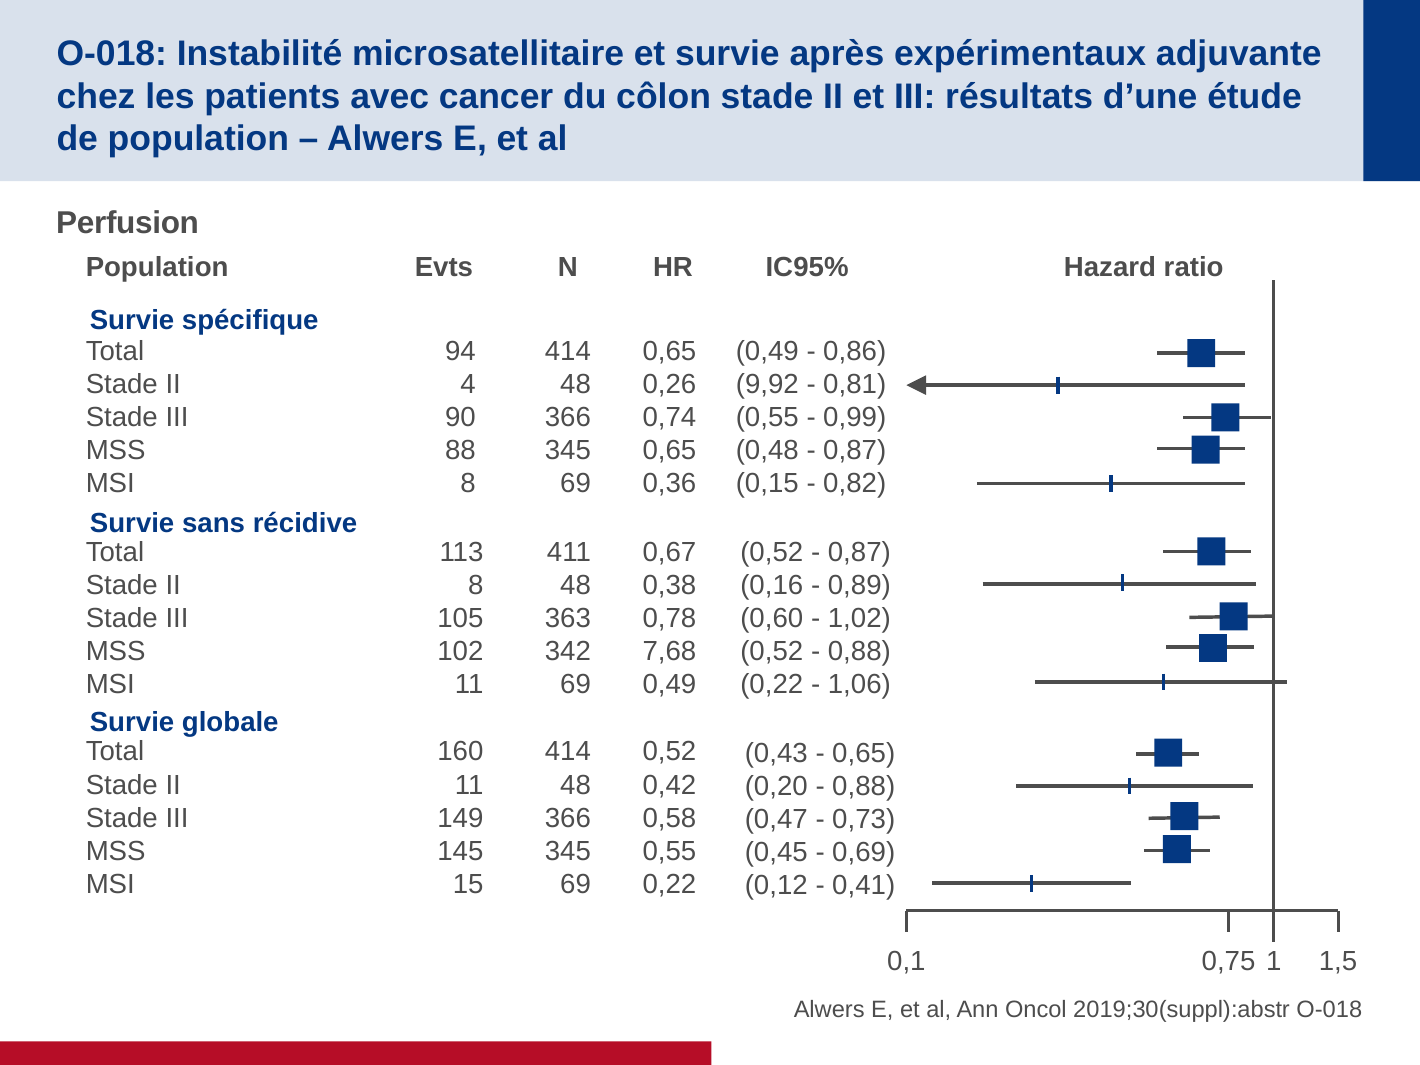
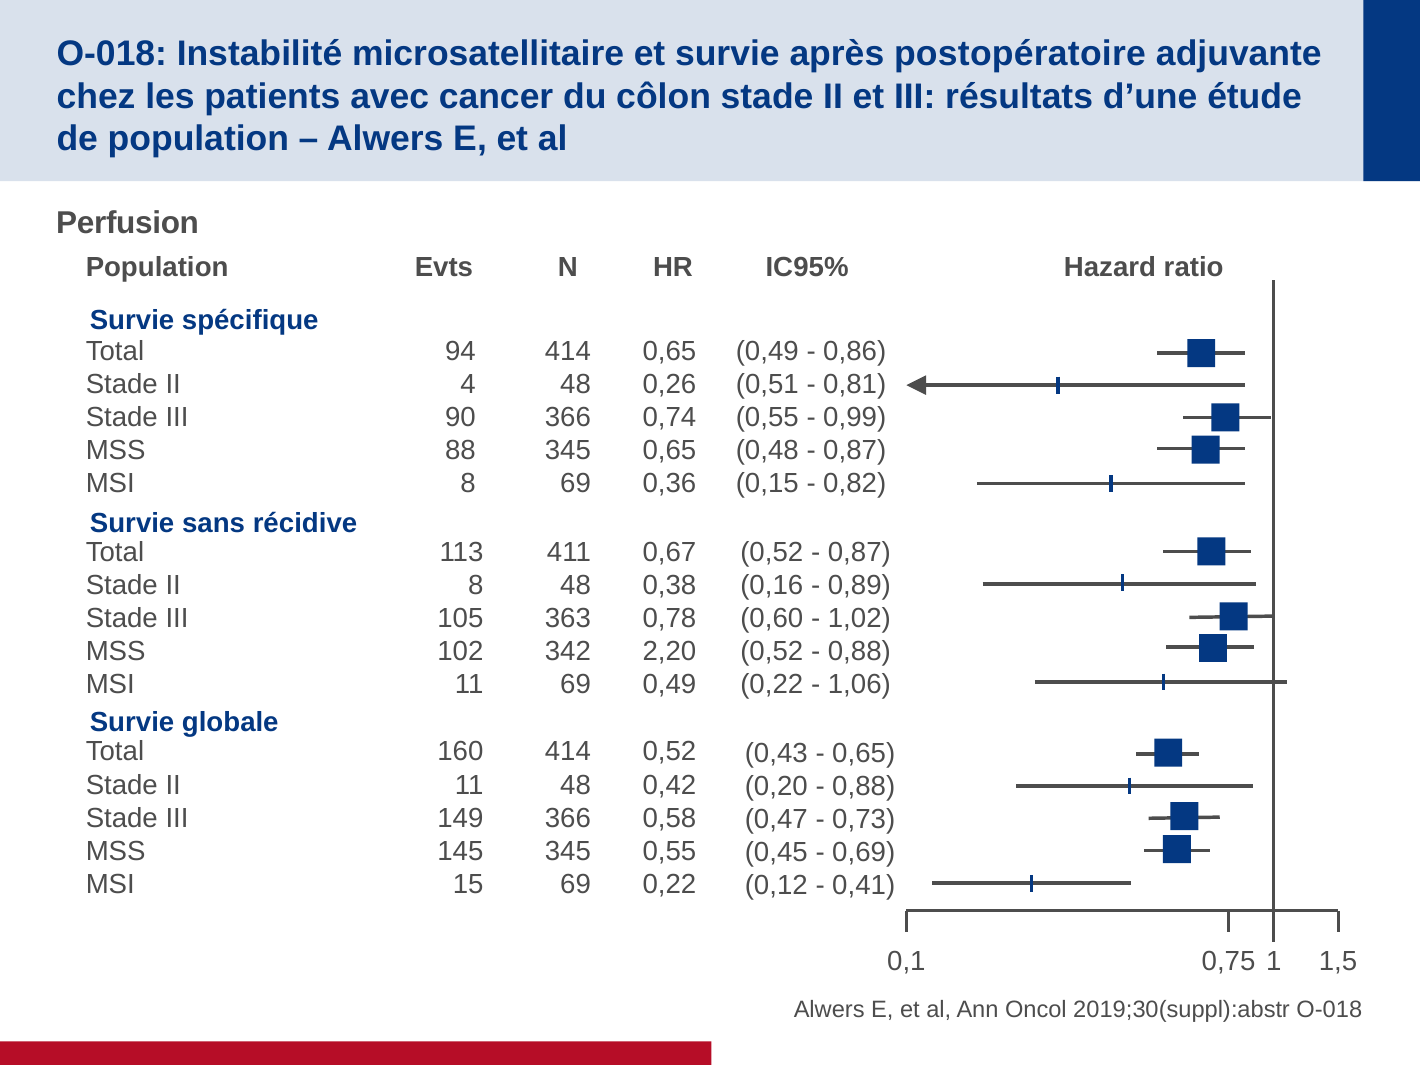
expérimentaux: expérimentaux -> postopératoire
9,92: 9,92 -> 0,51
7,68: 7,68 -> 2,20
